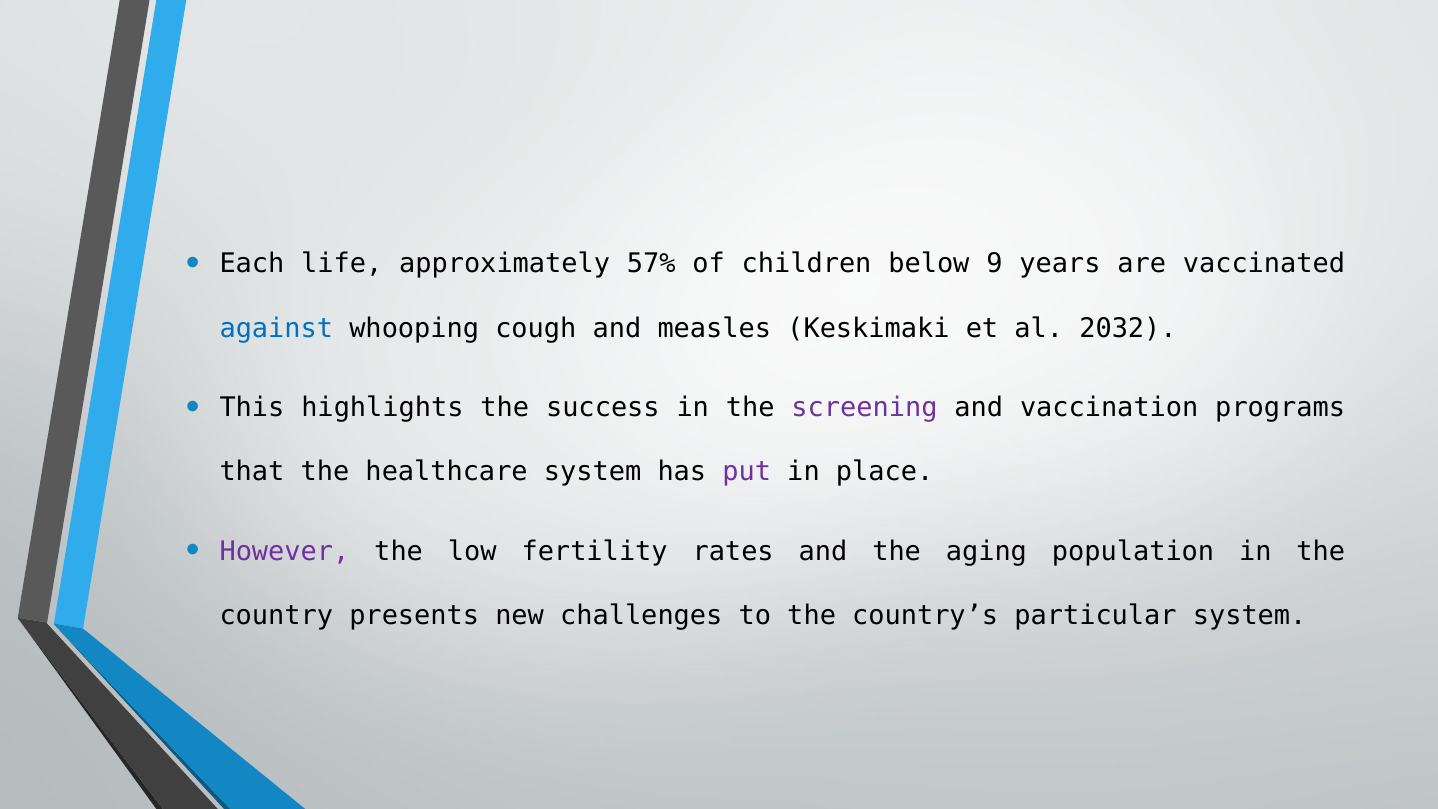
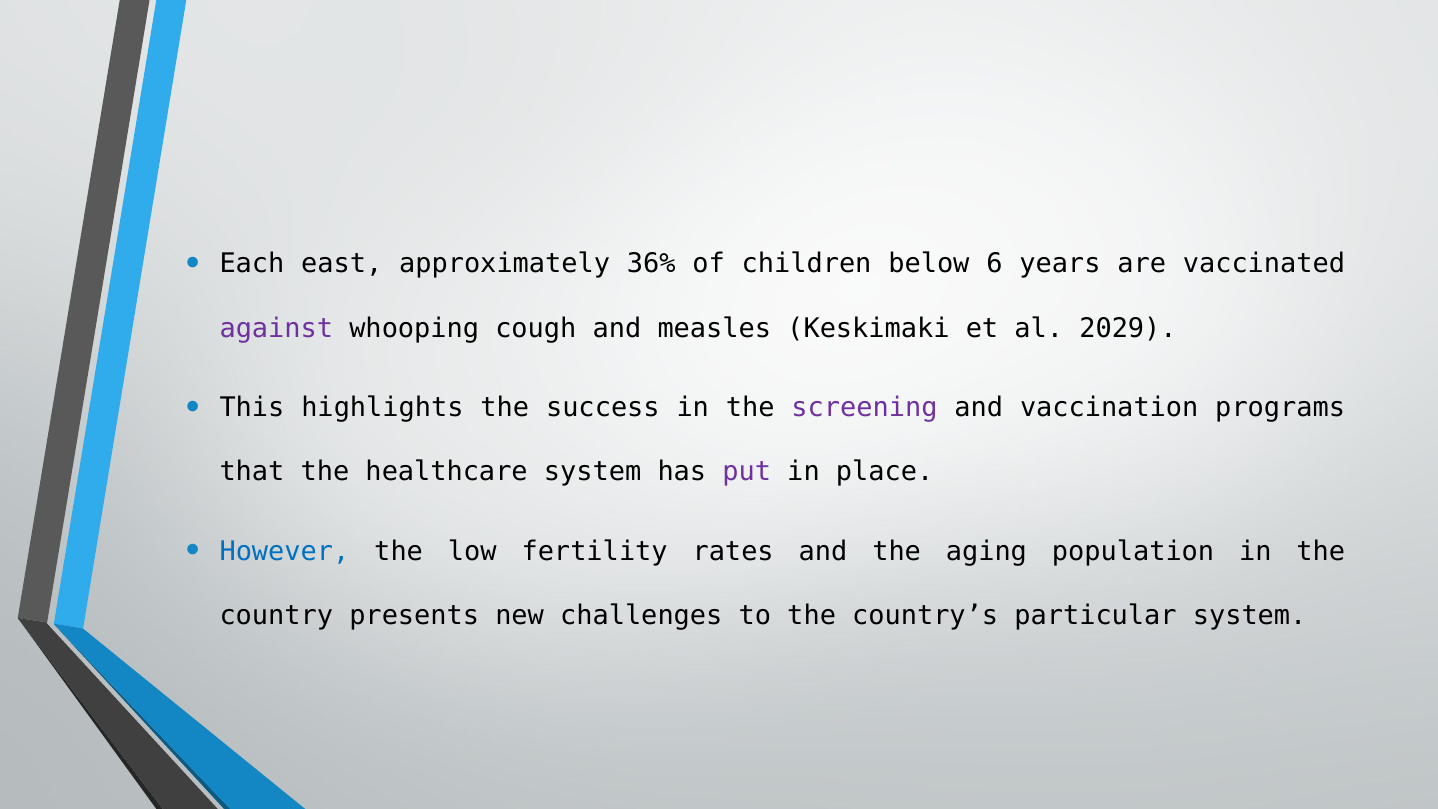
life: life -> east
57%: 57% -> 36%
9: 9 -> 6
against colour: blue -> purple
2032: 2032 -> 2029
However colour: purple -> blue
